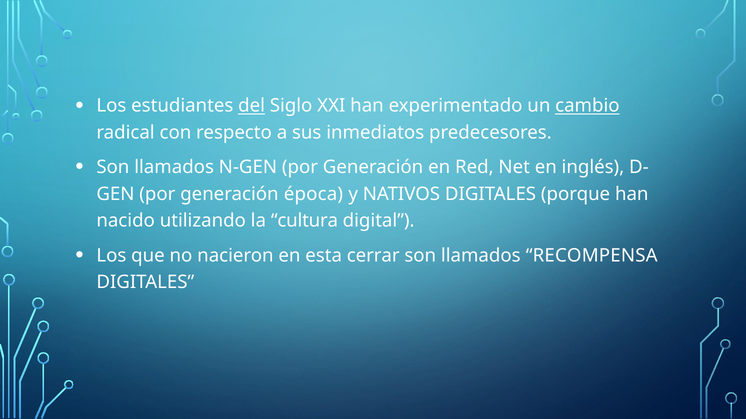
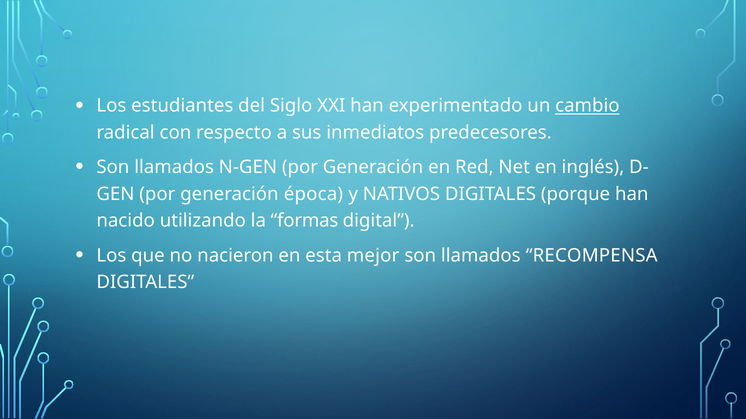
del underline: present -> none
cultura: cultura -> formas
cerrar: cerrar -> mejor
